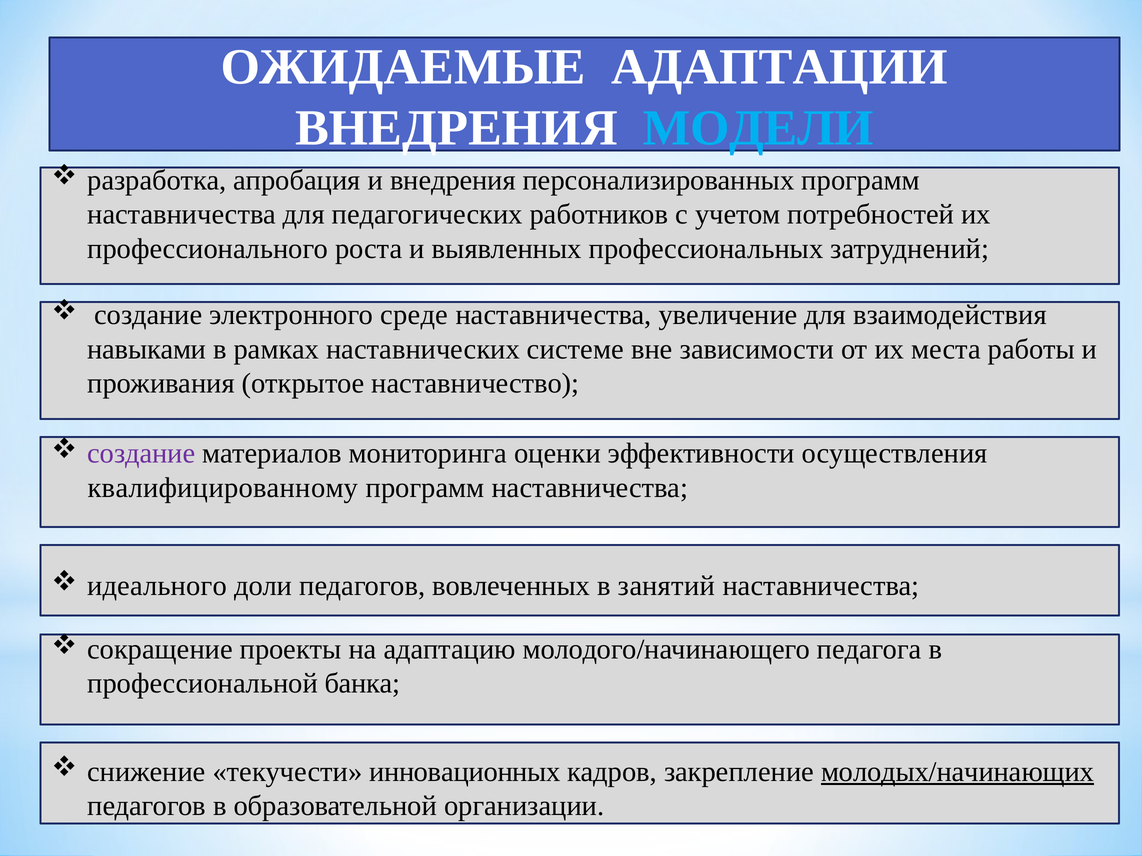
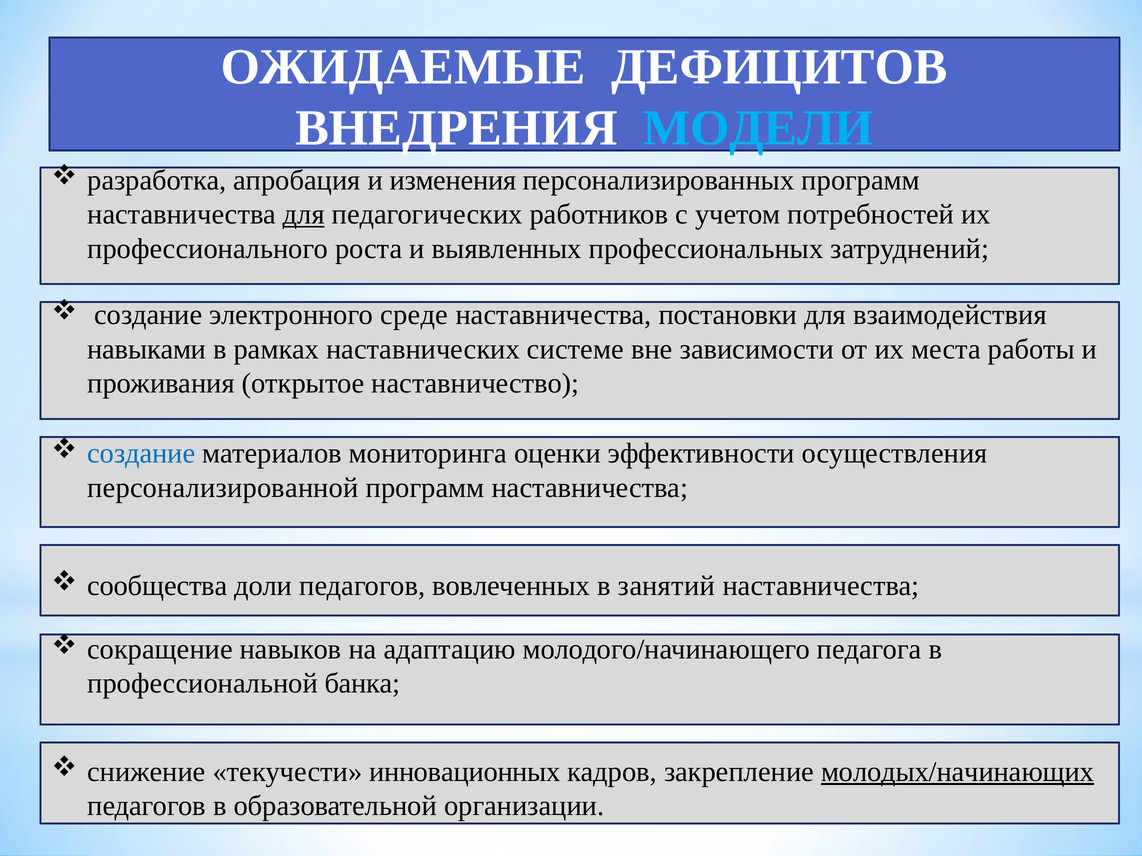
АДАПТАЦИИ: АДАПТАЦИИ -> ДЕФИЦИТОВ
и внедрения: внедрения -> изменения
для at (304, 215) underline: none -> present
увеличение: увеличение -> постановки
создание at (141, 454) colour: purple -> blue
квалифицированному: квалифицированному -> персонализированной
идеального: идеального -> сообщества
проекты: проекты -> навыков
